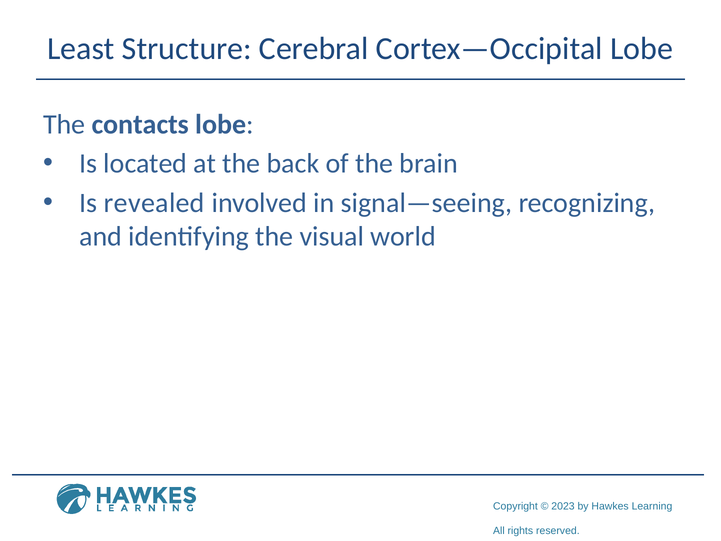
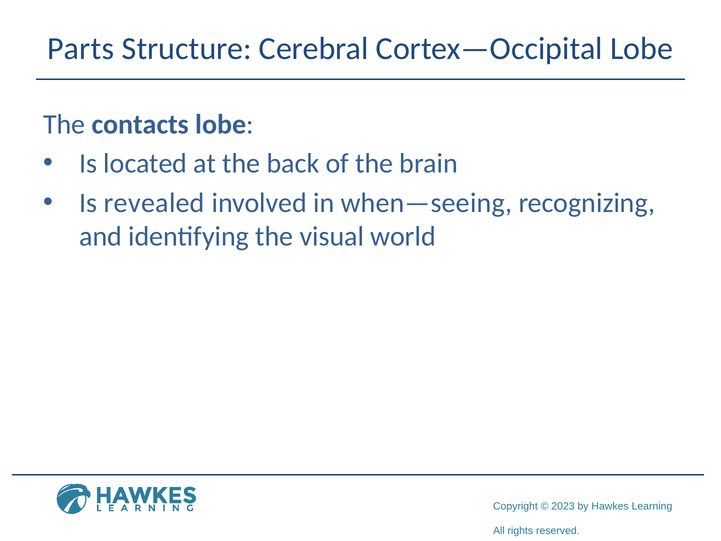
Least: Least -> Parts
signal—seeing: signal—seeing -> when—seeing
